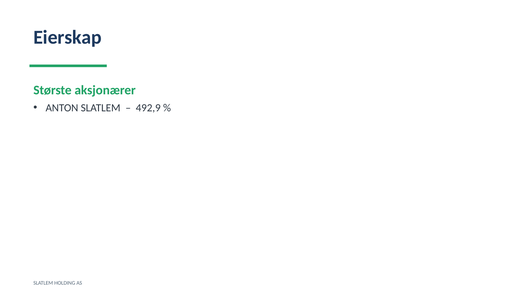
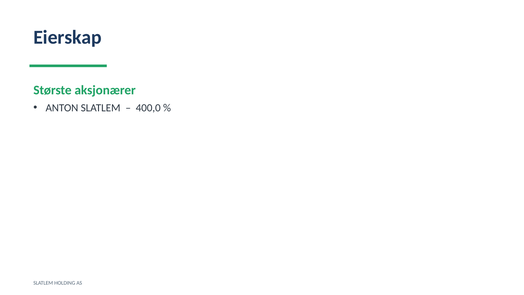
492,9: 492,9 -> 400,0
